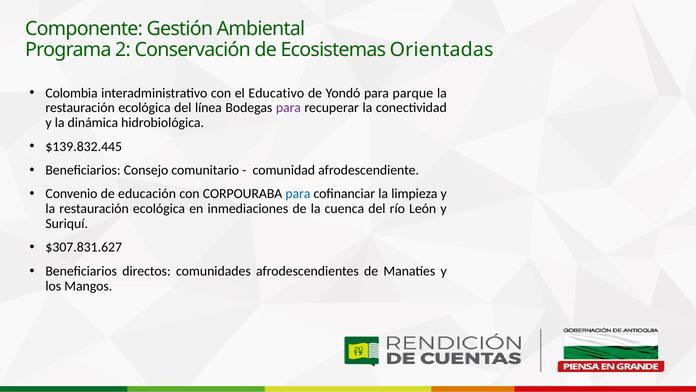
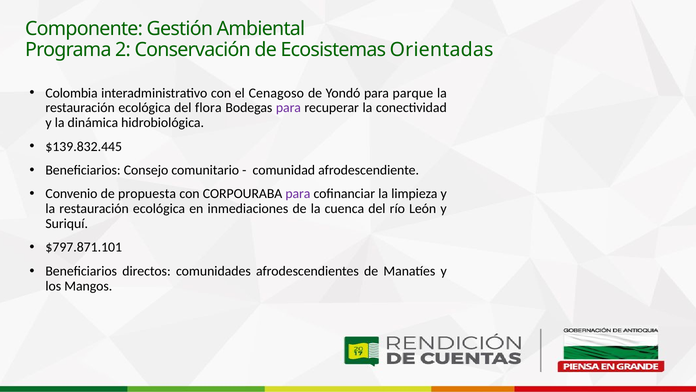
Educativo: Educativo -> Cenagoso
línea: línea -> flora
educación: educación -> propuesta
para at (298, 194) colour: blue -> purple
$307.831.627: $307.831.627 -> $797.871.101
